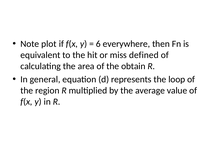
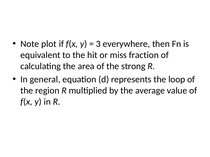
6: 6 -> 3
defined: defined -> fraction
obtain: obtain -> strong
